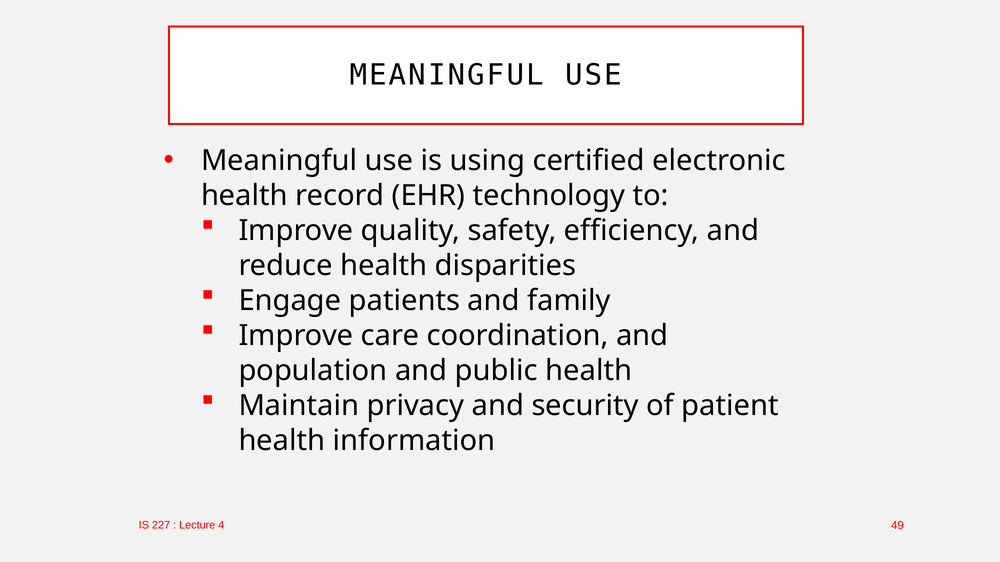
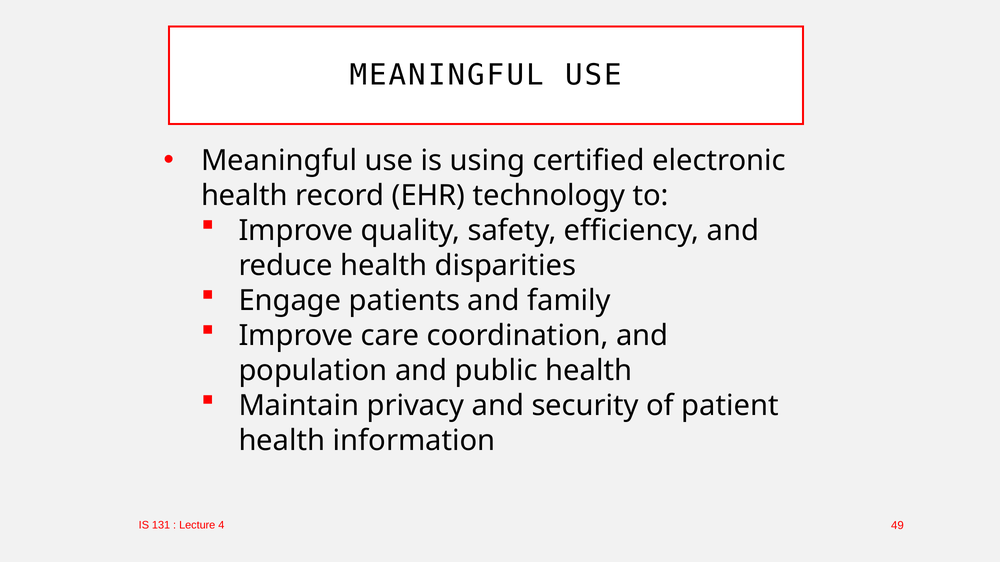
227: 227 -> 131
